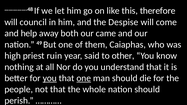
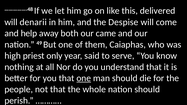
therefore: therefore -> delivered
council: council -> denarii
ruin: ruin -> only
other: other -> serve
you at (50, 78) underline: present -> none
